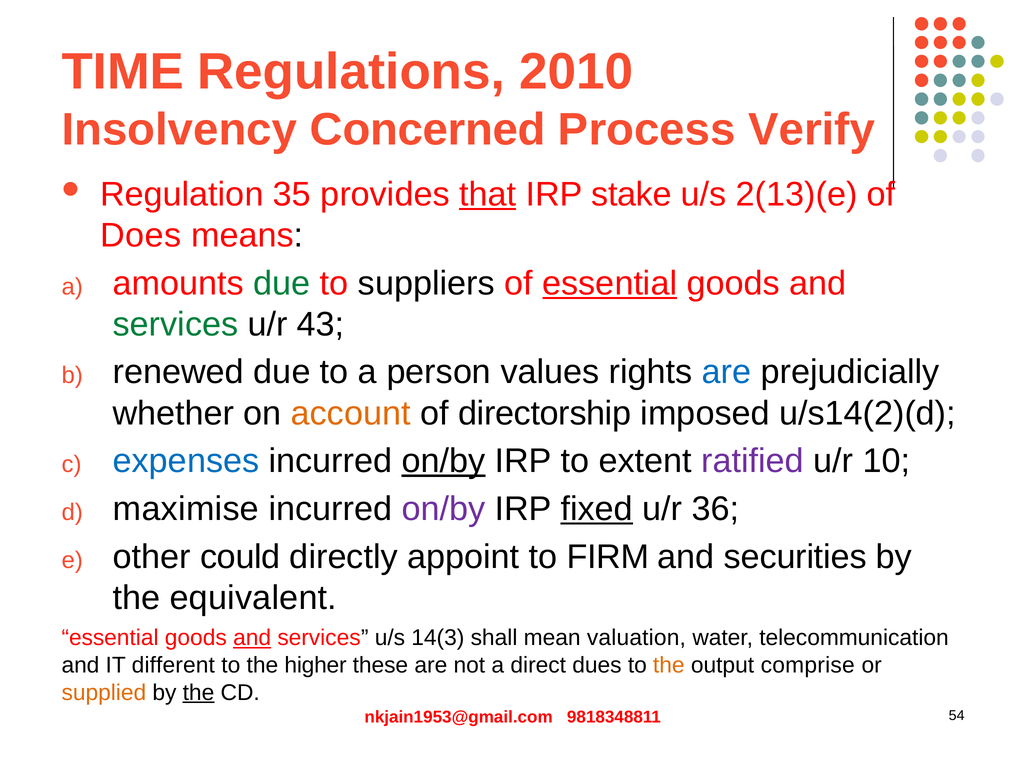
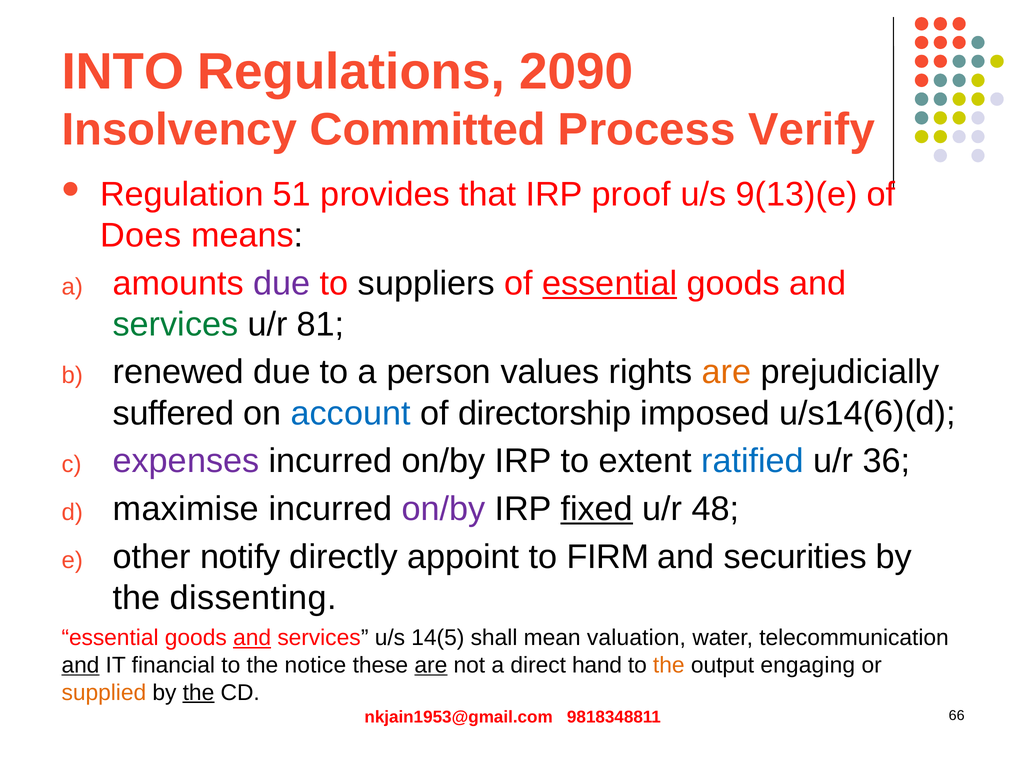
TIME: TIME -> INTO
2010: 2010 -> 2090
Concerned: Concerned -> Committed
35: 35 -> 51
that underline: present -> none
stake: stake -> proof
2(13)(e: 2(13)(e -> 9(13)(e
due at (282, 284) colour: green -> purple
43: 43 -> 81
are at (727, 372) colour: blue -> orange
whether: whether -> suffered
account colour: orange -> blue
u/s14(2)(d: u/s14(2)(d -> u/s14(6)(d
expenses colour: blue -> purple
on/by at (443, 461) underline: present -> none
ratified colour: purple -> blue
10: 10 -> 36
36: 36 -> 48
could: could -> notify
equivalent: equivalent -> dissenting
14(3: 14(3 -> 14(5
and at (80, 666) underline: none -> present
different: different -> financial
higher: higher -> notice
are at (431, 666) underline: none -> present
dues: dues -> hand
comprise: comprise -> engaging
54: 54 -> 66
